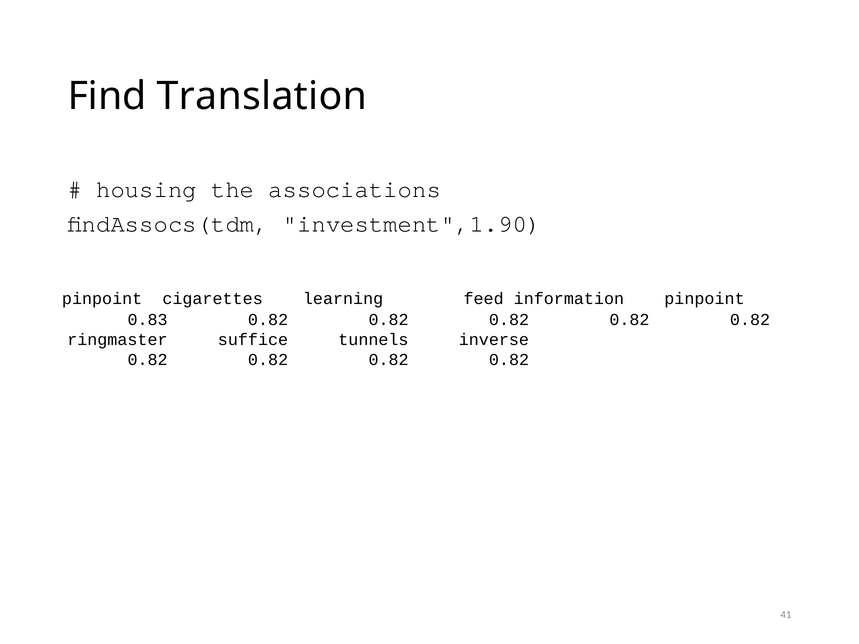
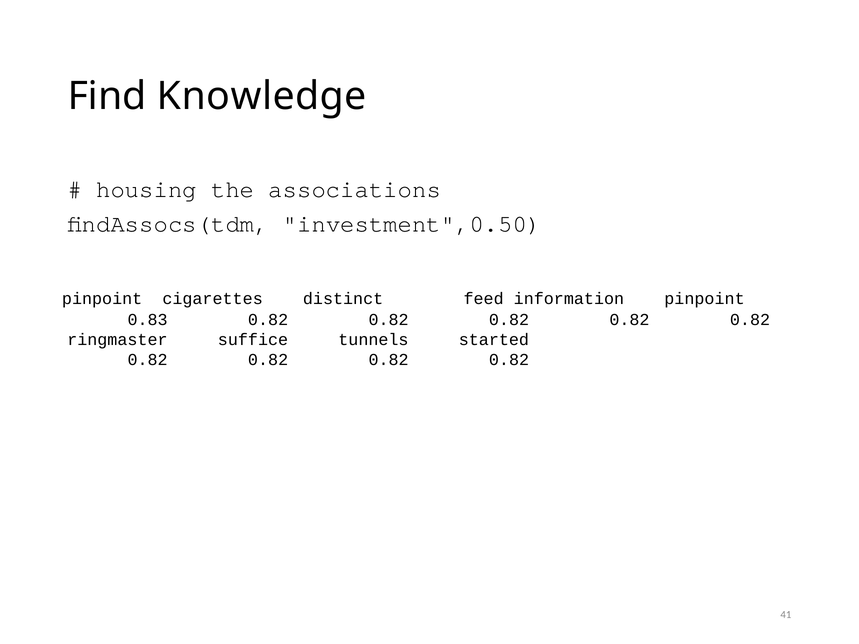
Translation: Translation -> Knowledge
investment",1.90: investment",1.90 -> investment",0.50
learning: learning -> distinct
inverse: inverse -> started
